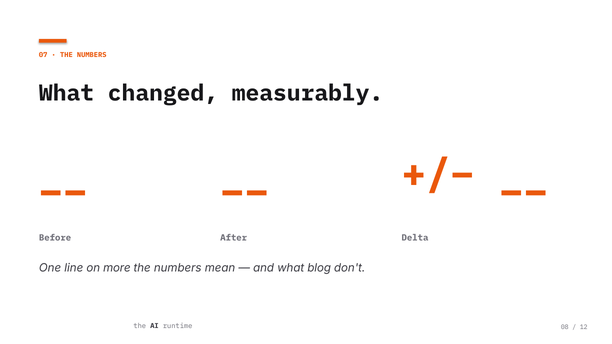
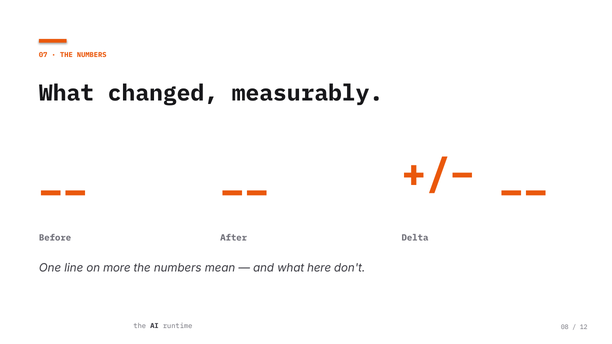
blog: blog -> here
